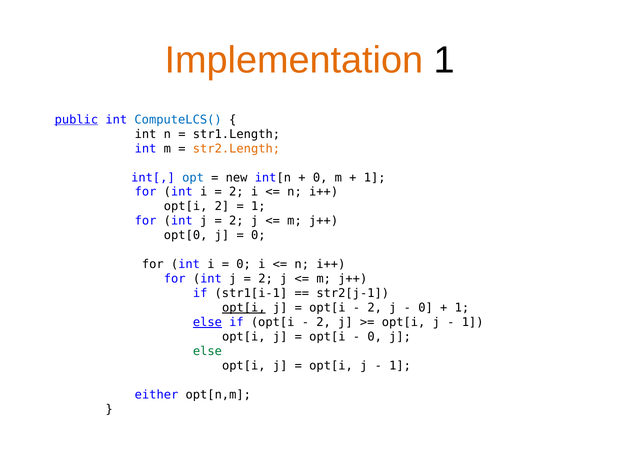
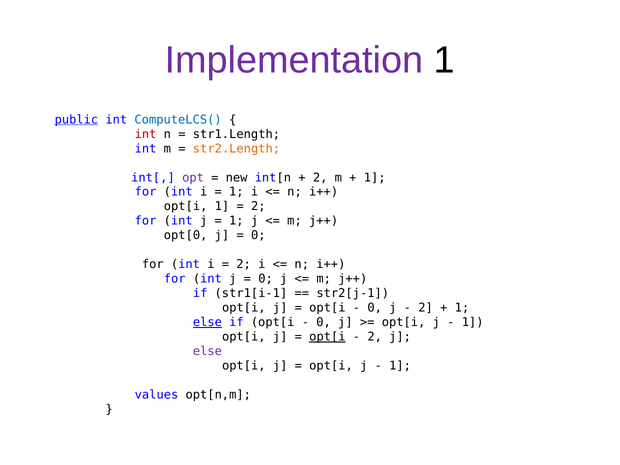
Implementation colour: orange -> purple
int at (146, 134) colour: black -> red
opt colour: blue -> purple
0 at (320, 178): 0 -> 2
2 at (236, 192): 2 -> 1
opt[i 2: 2 -> 1
1 at (258, 206): 1 -> 2
2 at (236, 221): 2 -> 1
0 at (244, 264): 0 -> 2
2 at (266, 279): 2 -> 0
opt[i at (244, 308) underline: present -> none
2 at (375, 308): 2 -> 0
0 at (426, 308): 0 -> 2
2 at (324, 322): 2 -> 0
opt[i at (327, 337) underline: none -> present
0 at (375, 337): 0 -> 2
else at (207, 351) colour: green -> purple
either: either -> values
